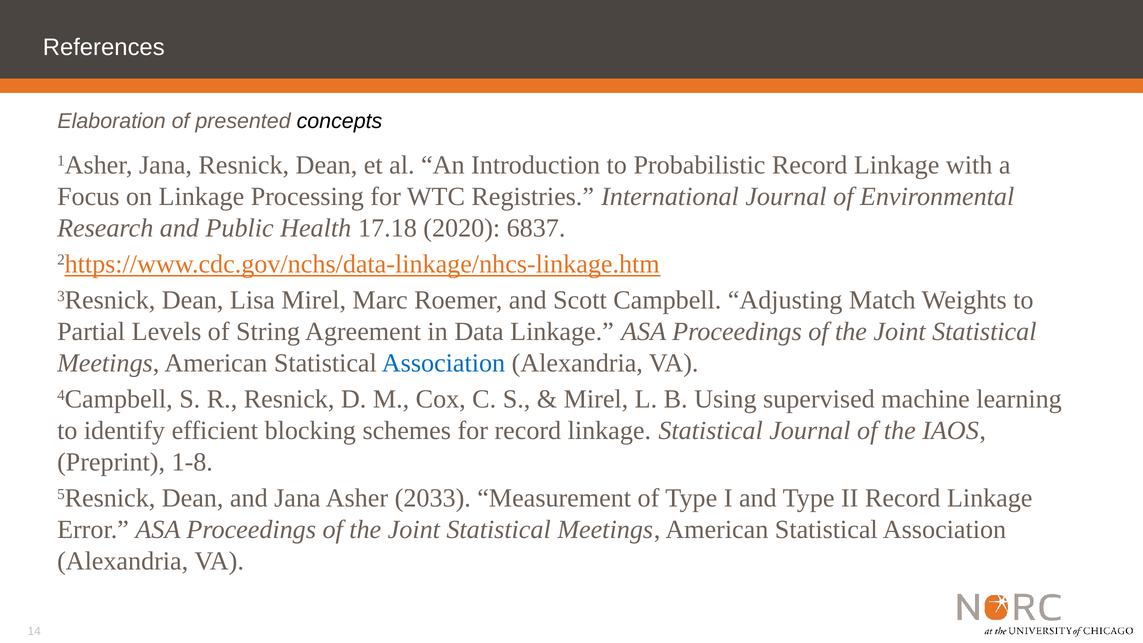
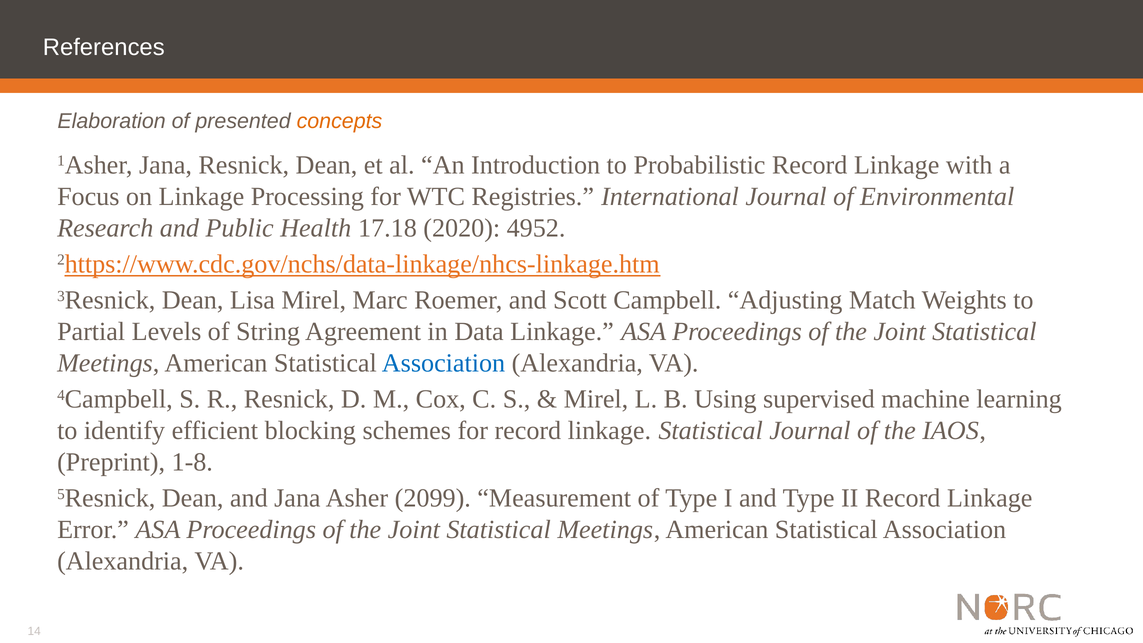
concepts colour: black -> orange
6837: 6837 -> 4952
2033: 2033 -> 2099
